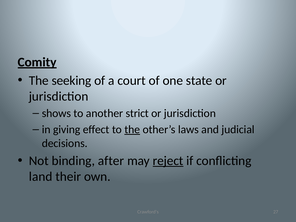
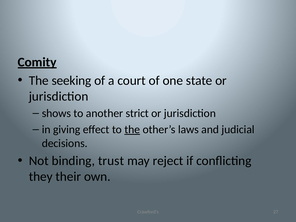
after: after -> trust
reject underline: present -> none
land: land -> they
